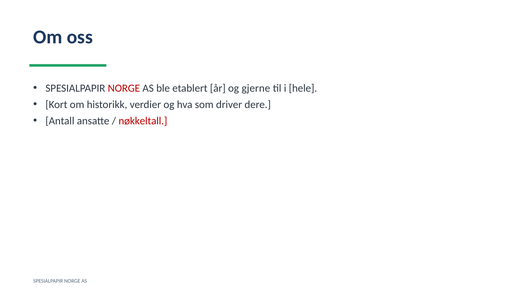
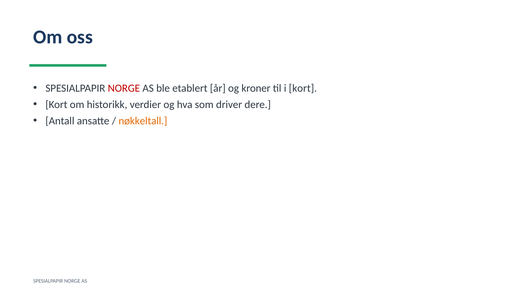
gjerne: gjerne -> kroner
i hele: hele -> kort
nøkkeltall colour: red -> orange
